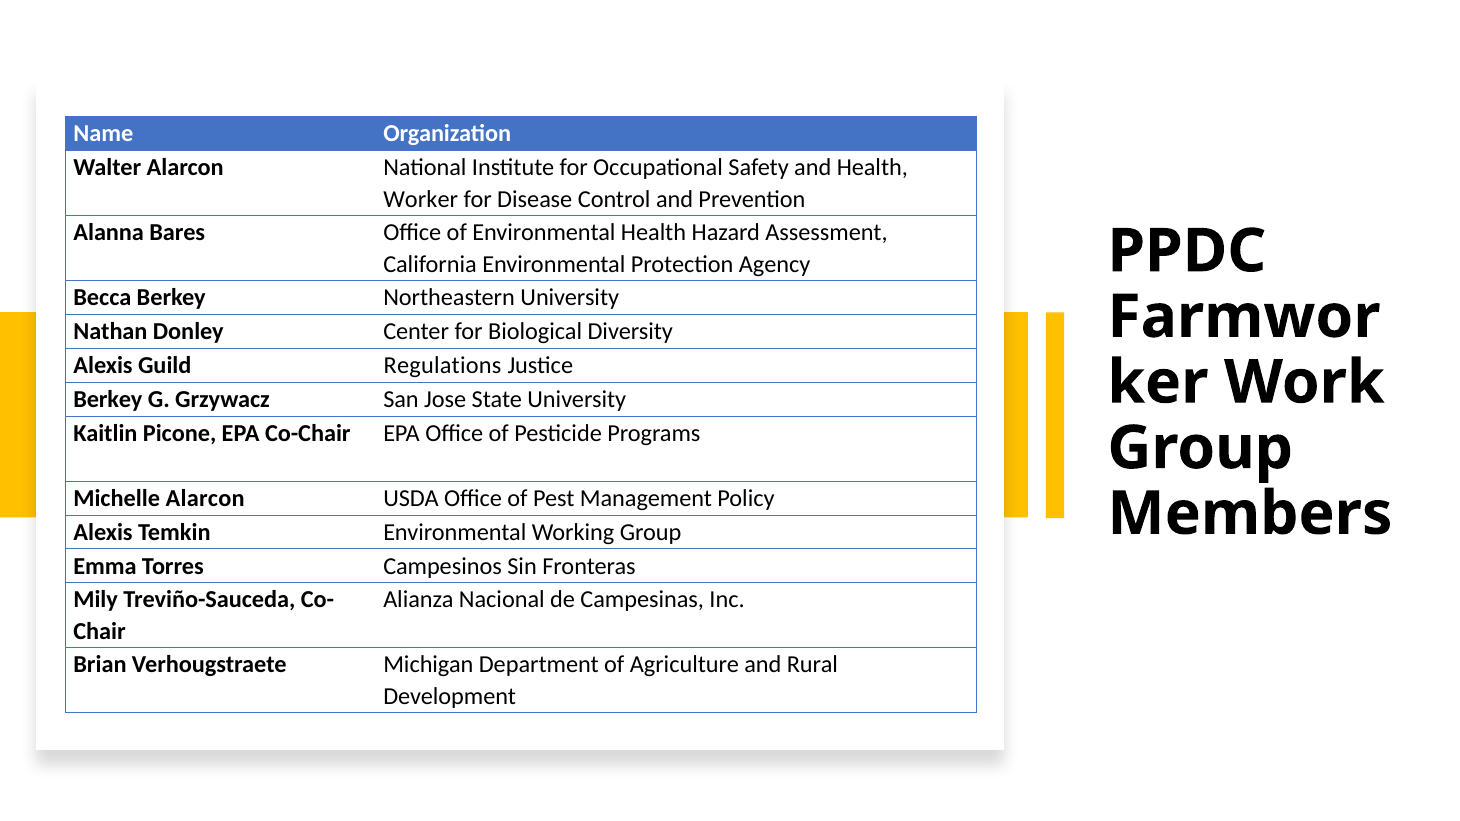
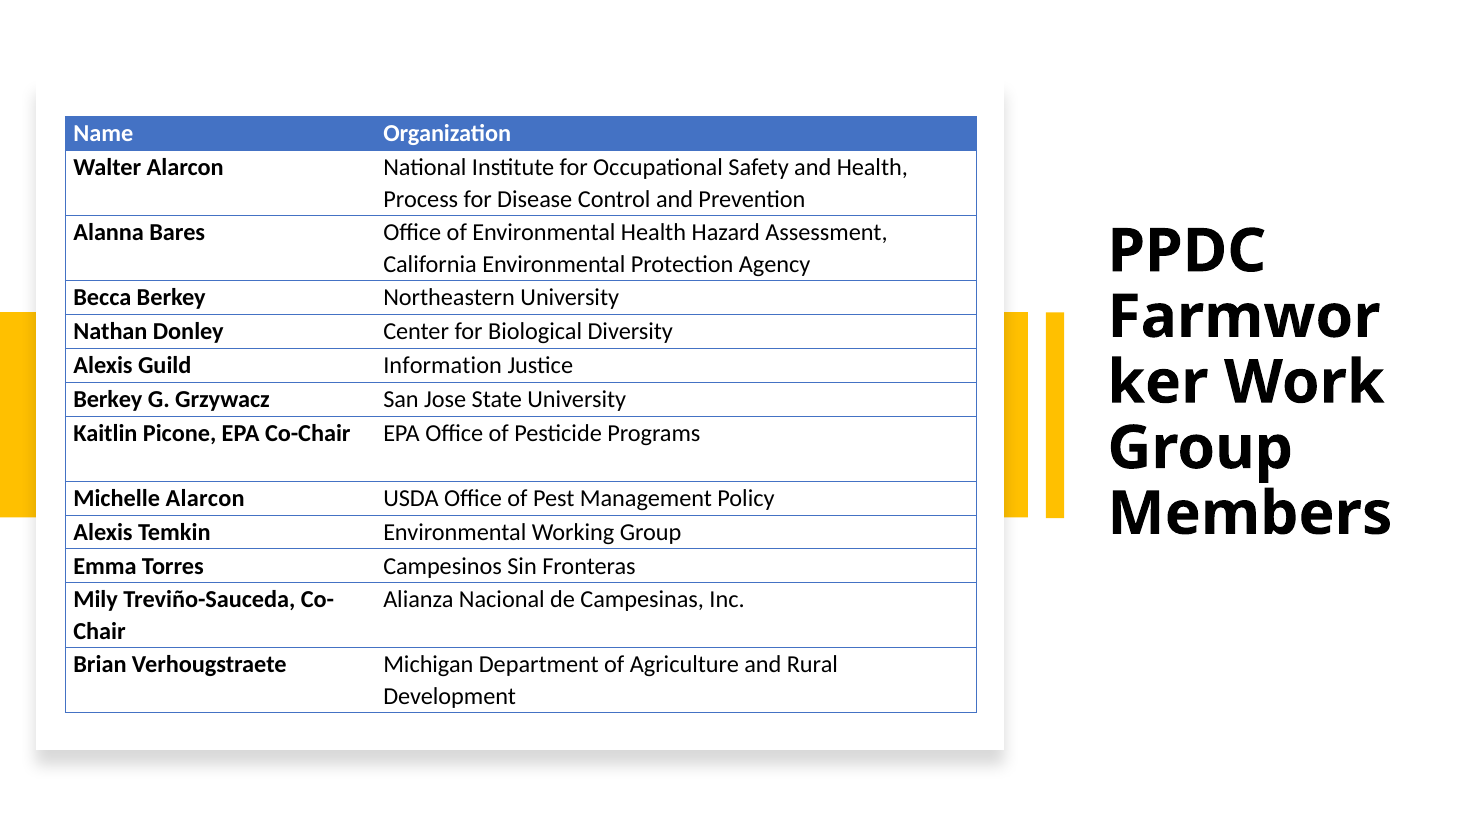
Worker: Worker -> Process
Regulations: Regulations -> Information
